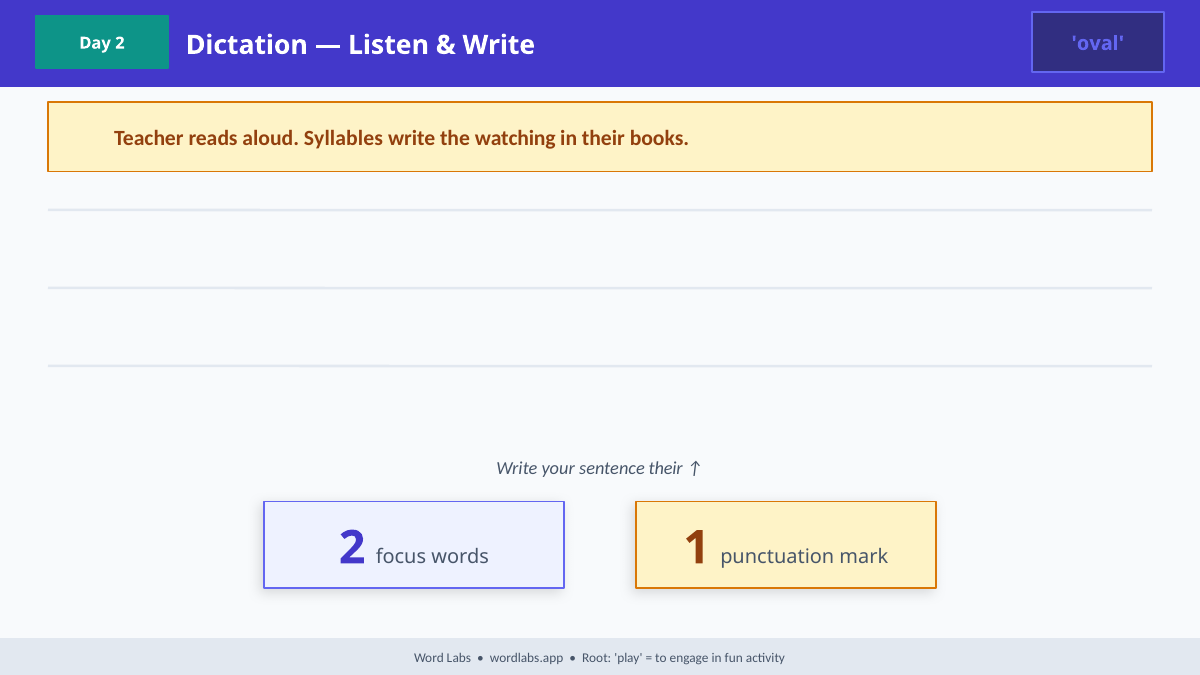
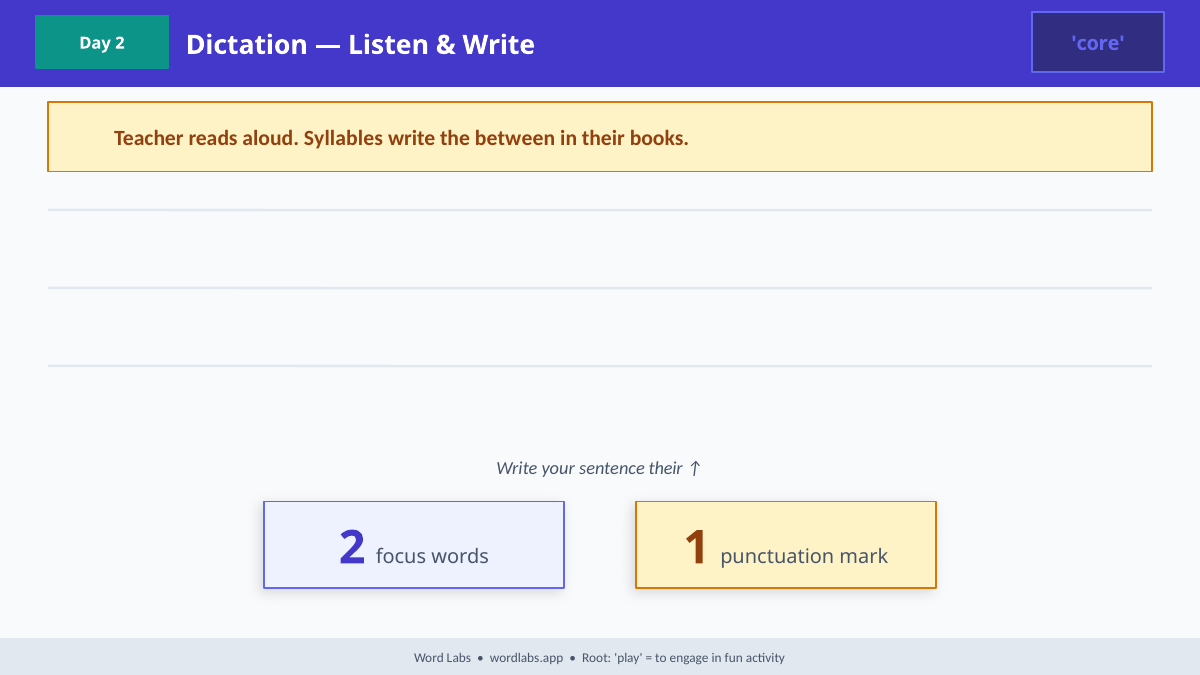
oval: oval -> core
watching: watching -> between
